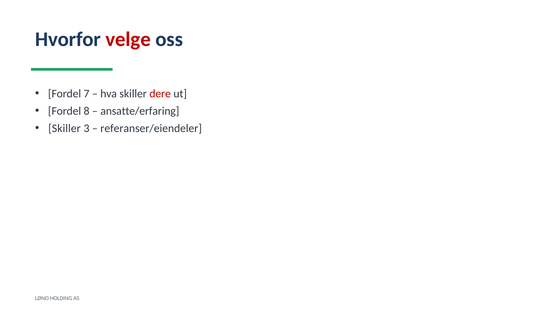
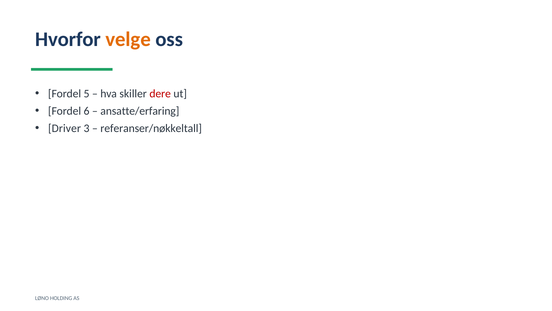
velge colour: red -> orange
7: 7 -> 5
8: 8 -> 6
Skiller at (65, 128): Skiller -> Driver
referanser/eiendeler: referanser/eiendeler -> referanser/nøkkeltall
